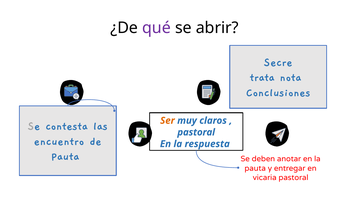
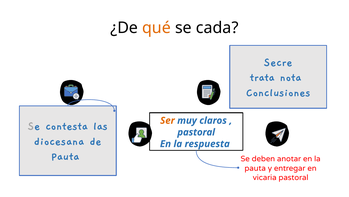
qué colour: purple -> orange
abrir: abrir -> cada
encuentro: encuentro -> diocesana
